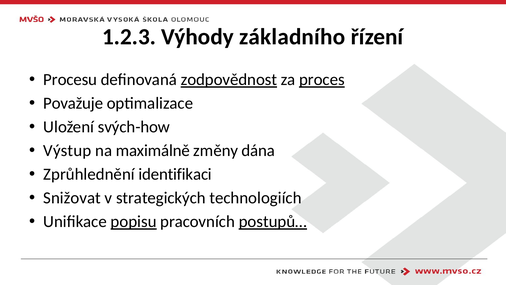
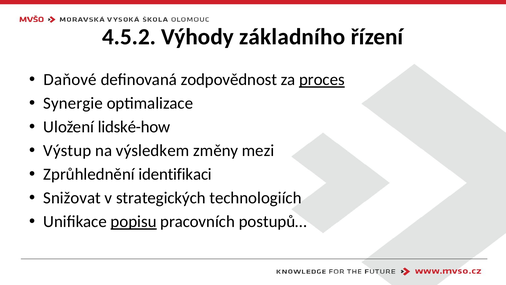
1.2.3: 1.2.3 -> 4.5.2
Procesu: Procesu -> Daňové
zodpovědnost underline: present -> none
Považuje: Považuje -> Synergie
svých-how: svých-how -> lidské-how
maximálně: maximálně -> výsledkem
dána: dána -> mezi
postupů… underline: present -> none
